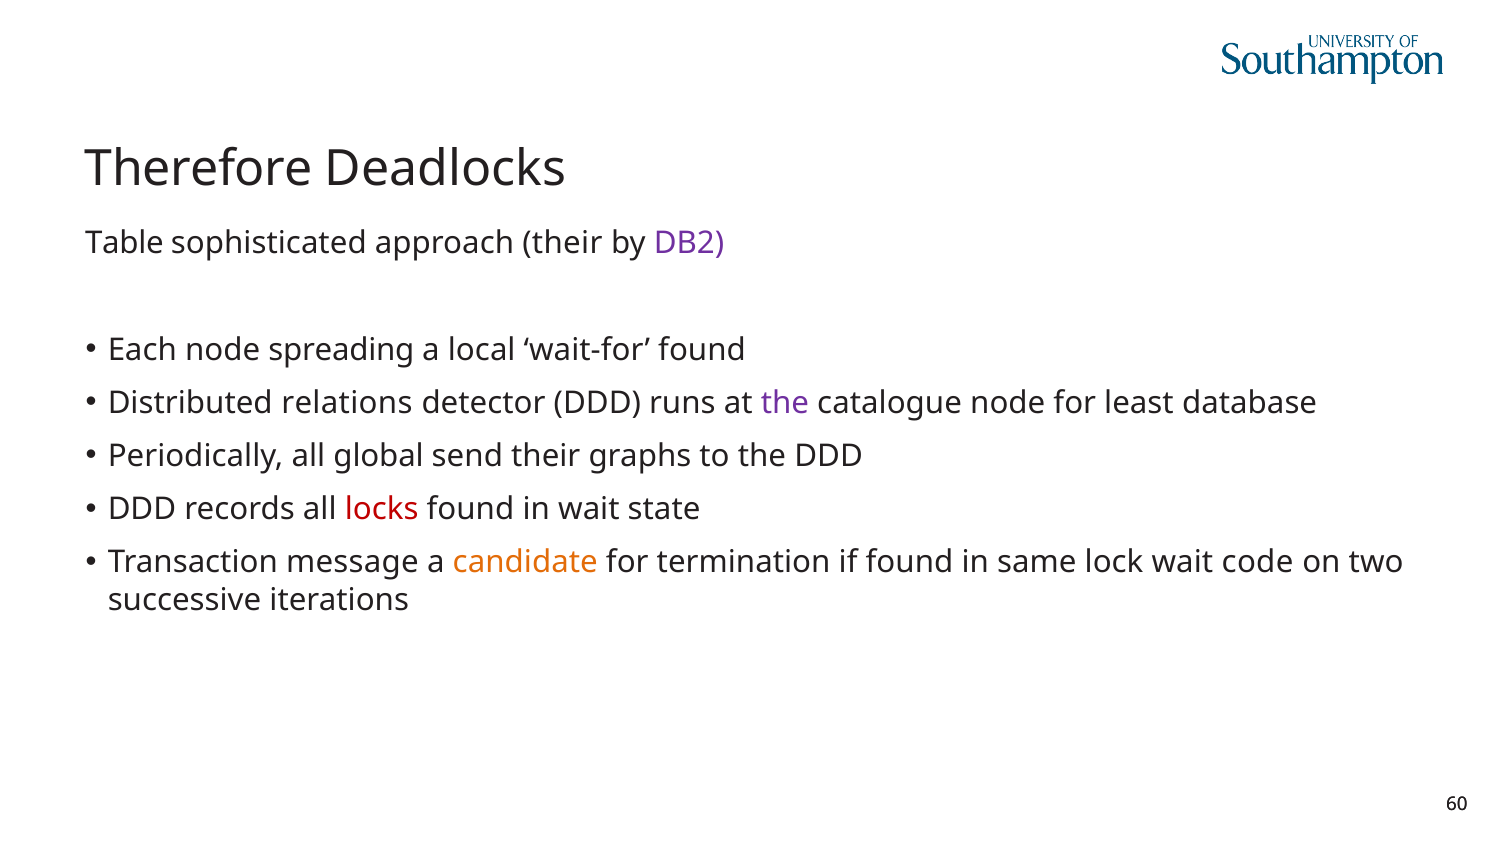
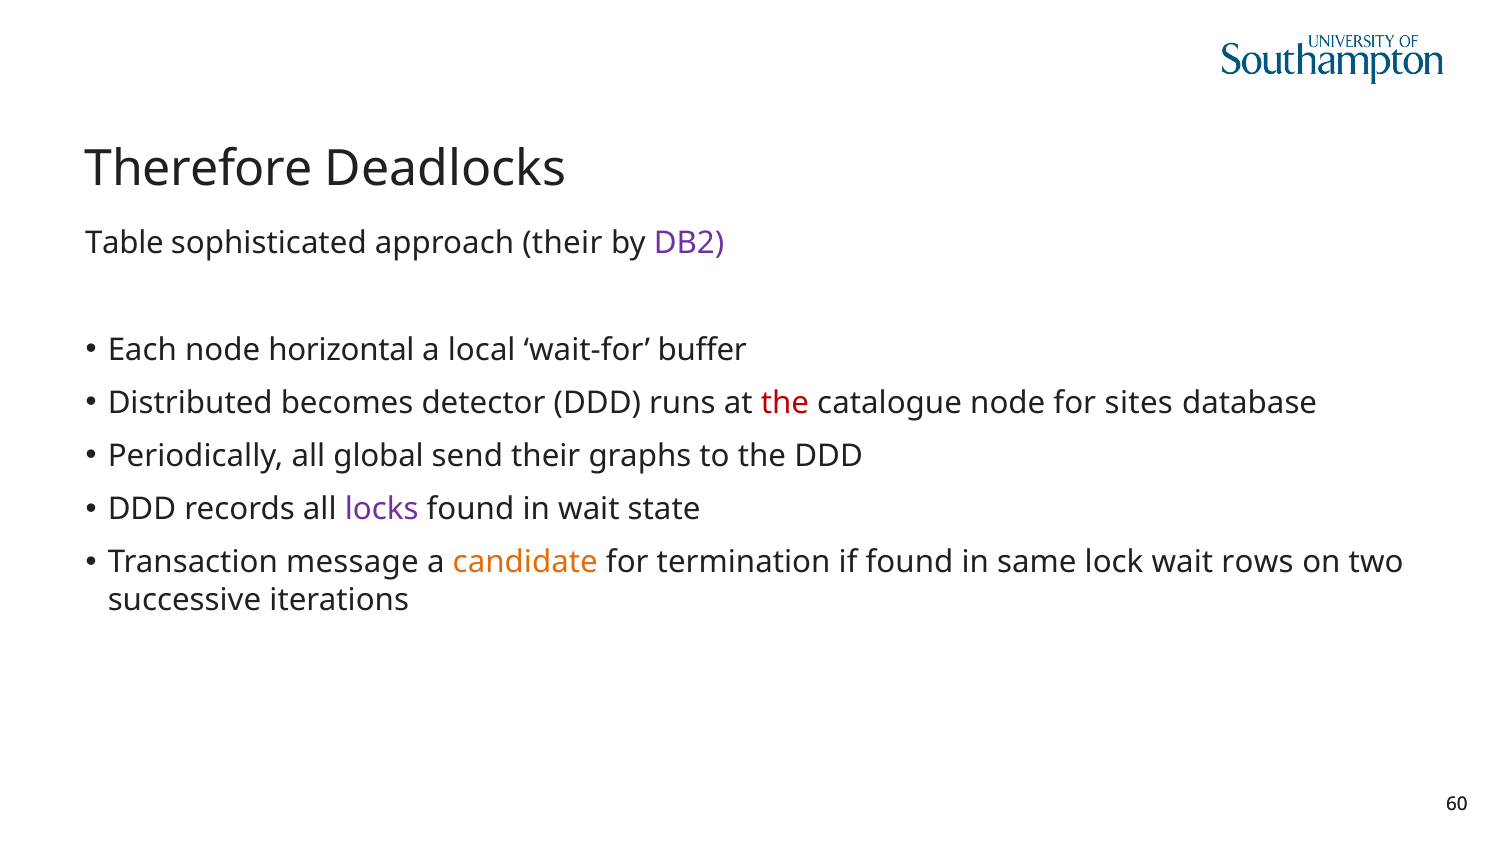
spreading: spreading -> horizontal
wait-for found: found -> buffer
relations: relations -> becomes
the at (785, 403) colour: purple -> red
least: least -> sites
locks colour: red -> purple
code: code -> rows
